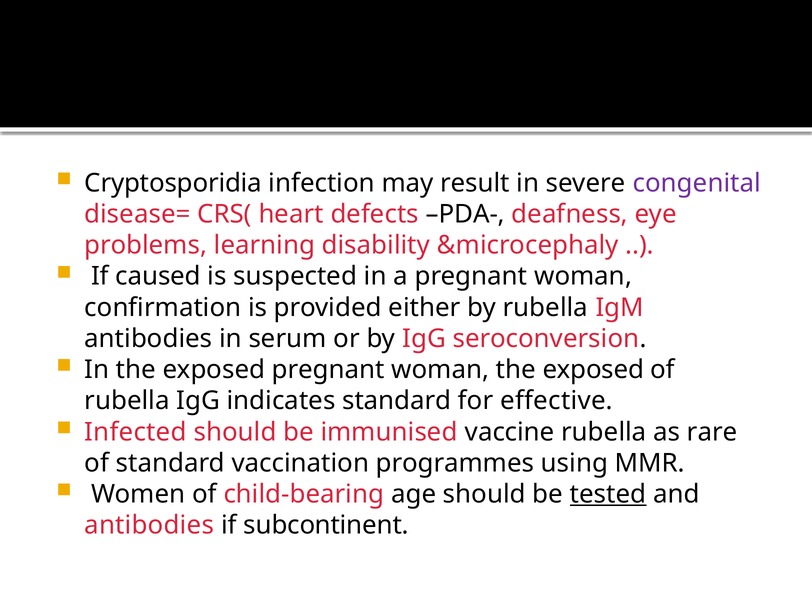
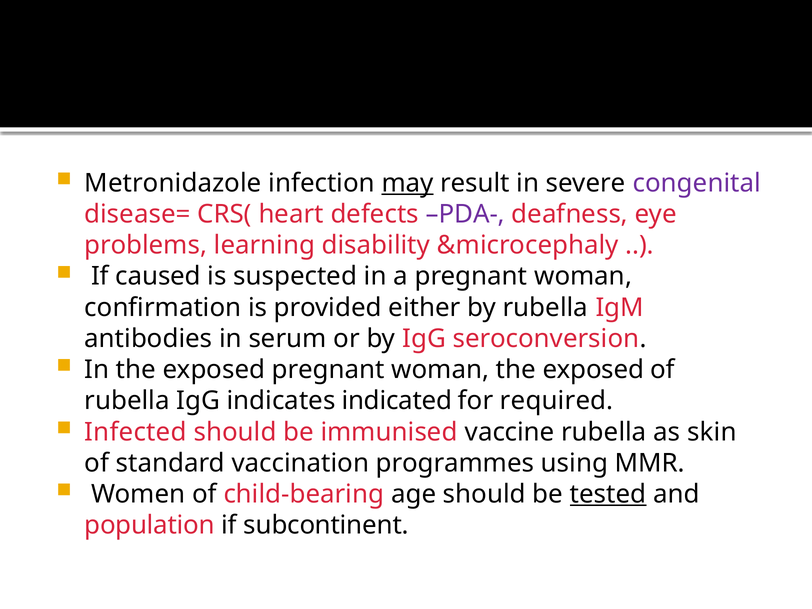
Cryptosporidia: Cryptosporidia -> Metronidazole
may underline: none -> present
PDA- colour: black -> purple
indicates standard: standard -> indicated
effective: effective -> required
rare: rare -> skin
antibodies at (149, 525): antibodies -> population
